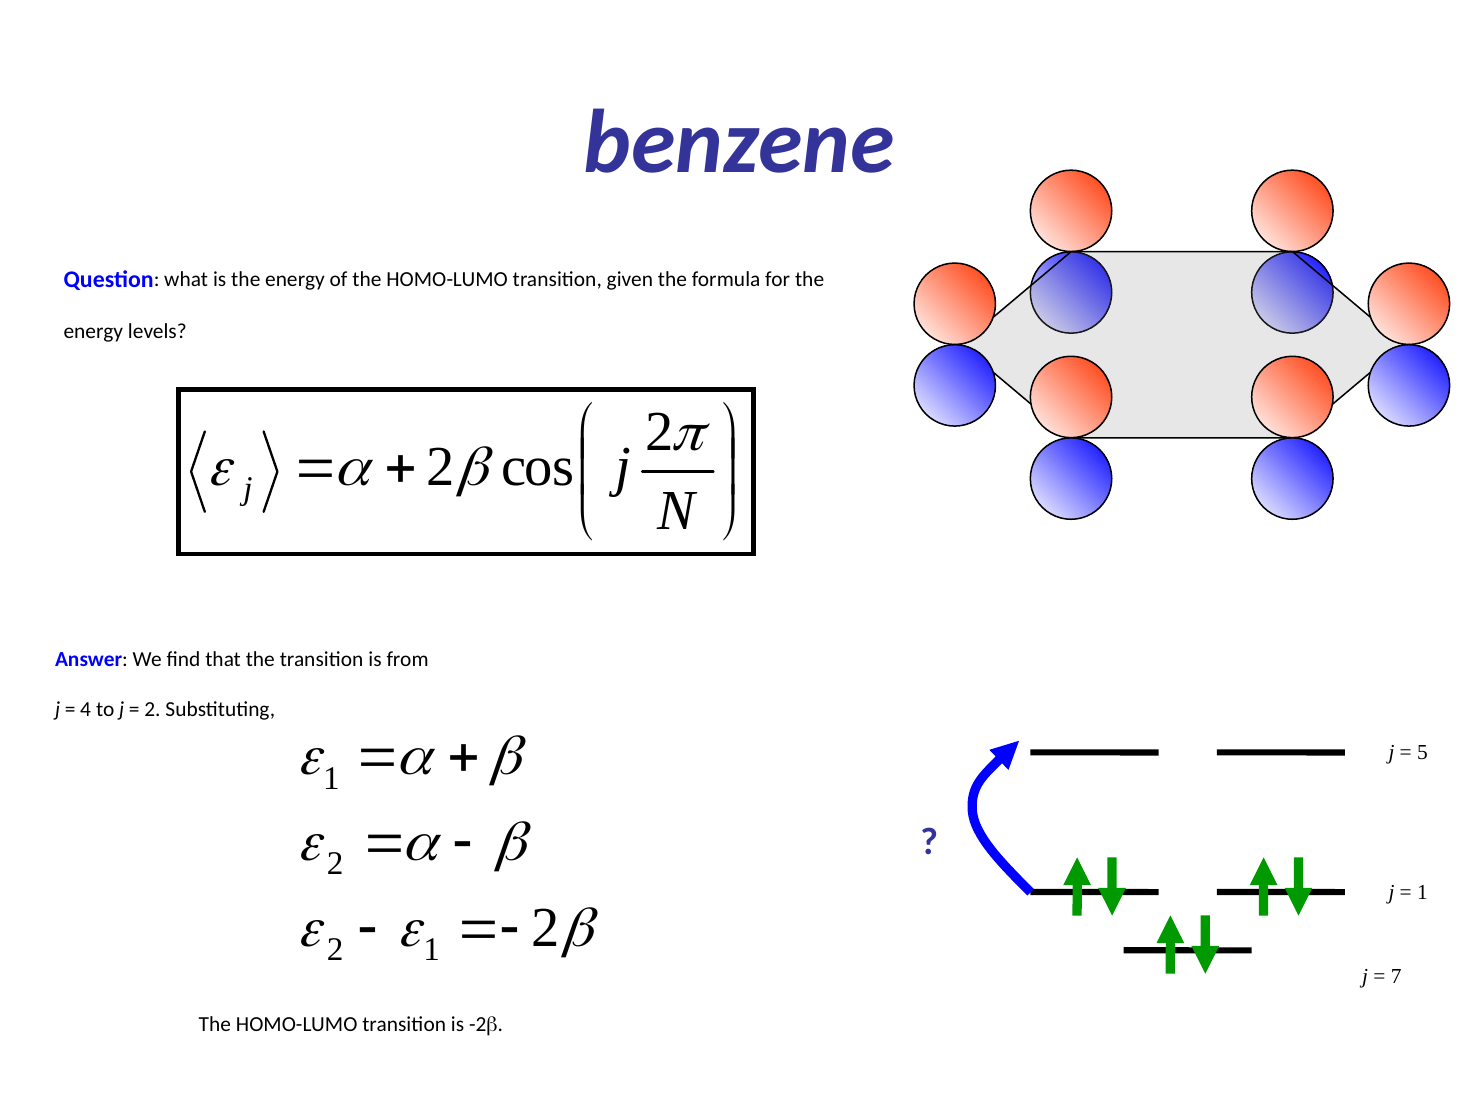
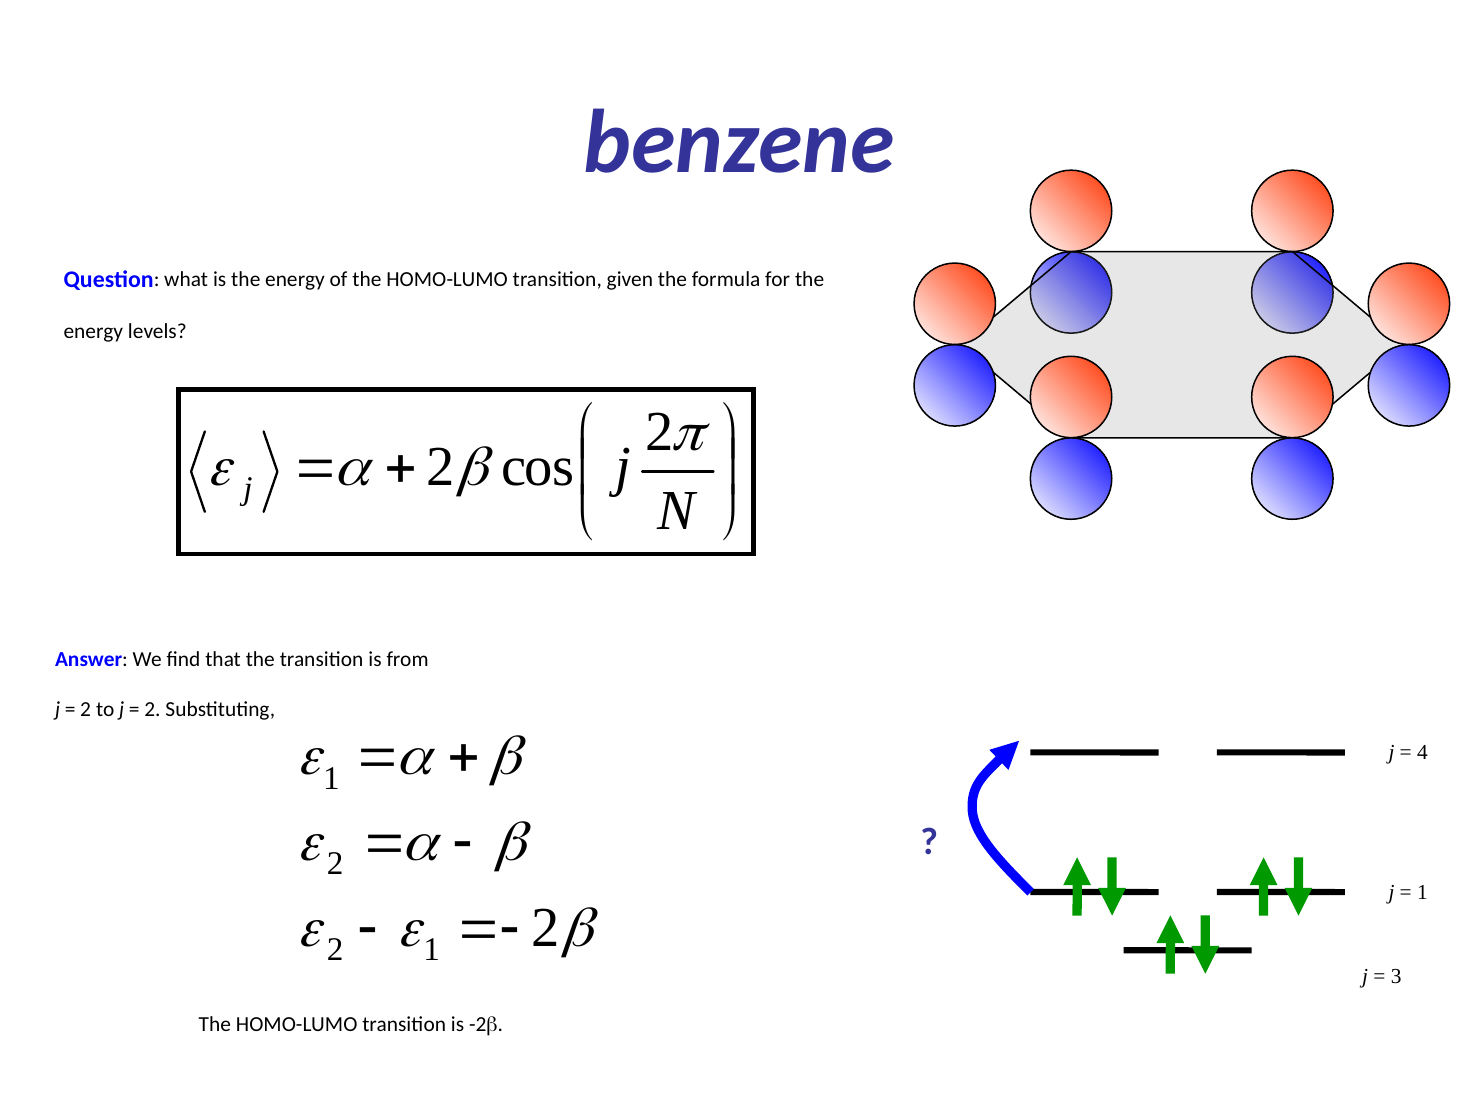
4 at (86, 710): 4 -> 2
5: 5 -> 4
7: 7 -> 3
